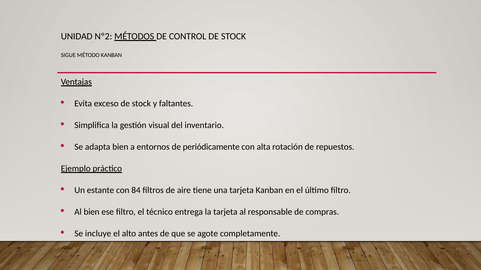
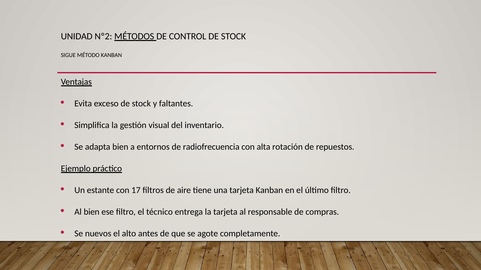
periódicamente: periódicamente -> radiofrecuencia
84: 84 -> 17
incluye: incluye -> nuevos
